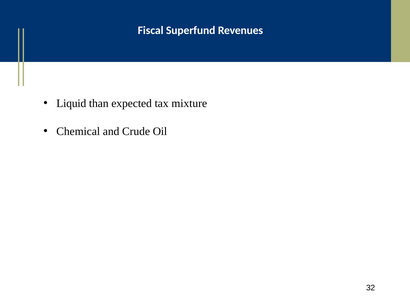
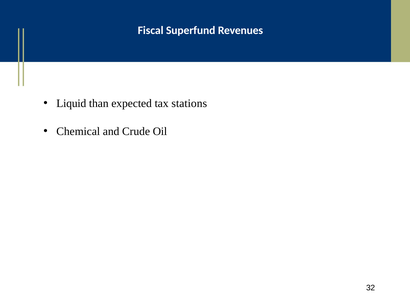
mixture: mixture -> stations
